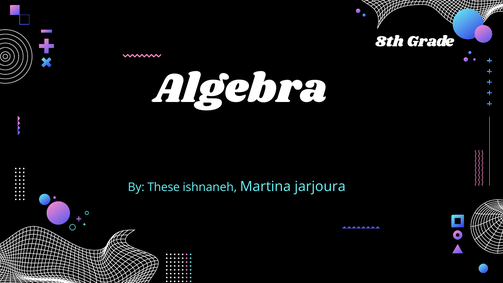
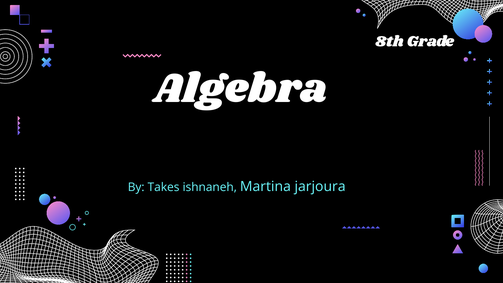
These: These -> Takes
